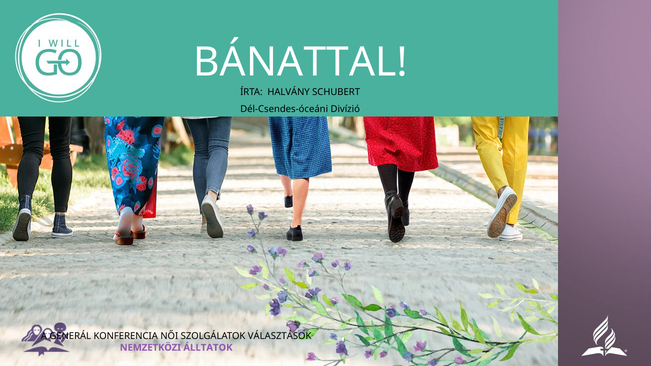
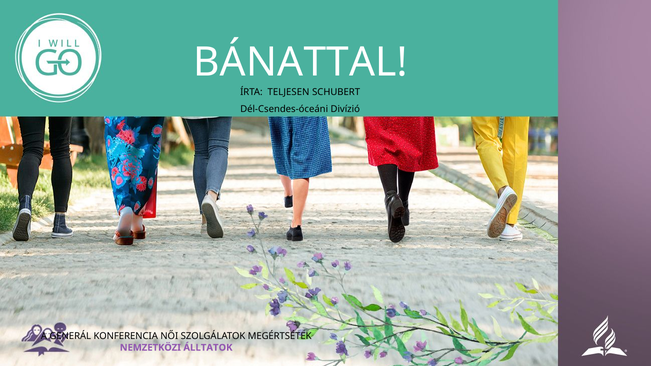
HALVÁNY: HALVÁNY -> TELJESEN
VÁLASZTÁSOK: VÁLASZTÁSOK -> MEGÉRTSÉTEK
